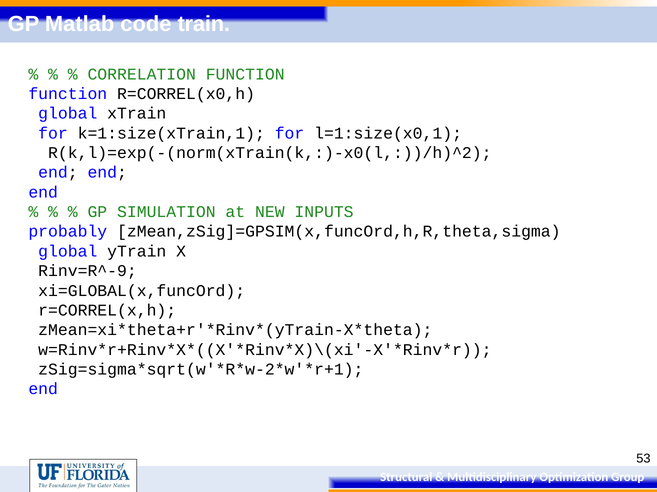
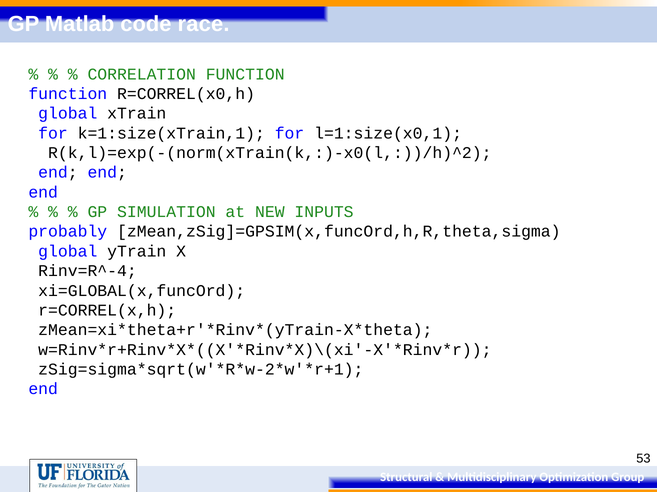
train: train -> race
Rinv=R^-9: Rinv=R^-9 -> Rinv=R^-4
